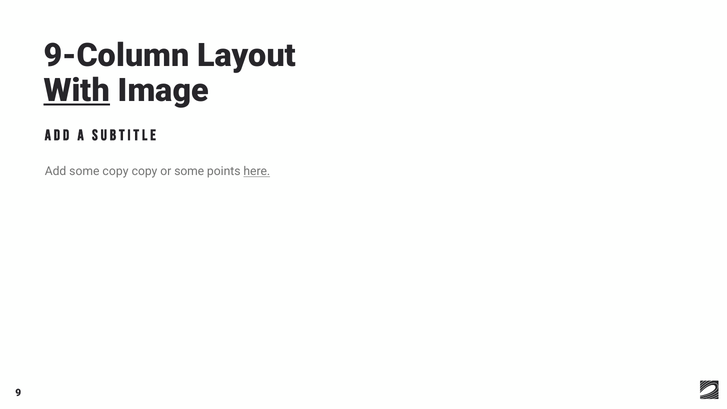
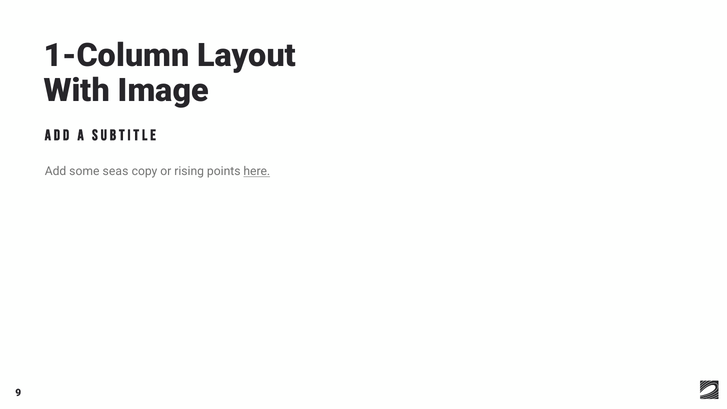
9-Column: 9-Column -> 1-Column
With underline: present -> none
some copy: copy -> seas
or some: some -> rising
